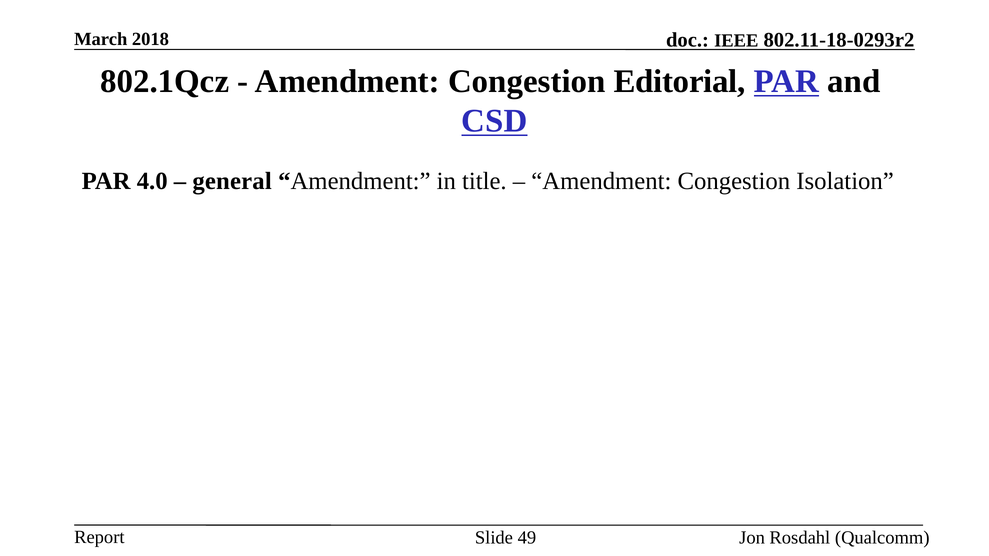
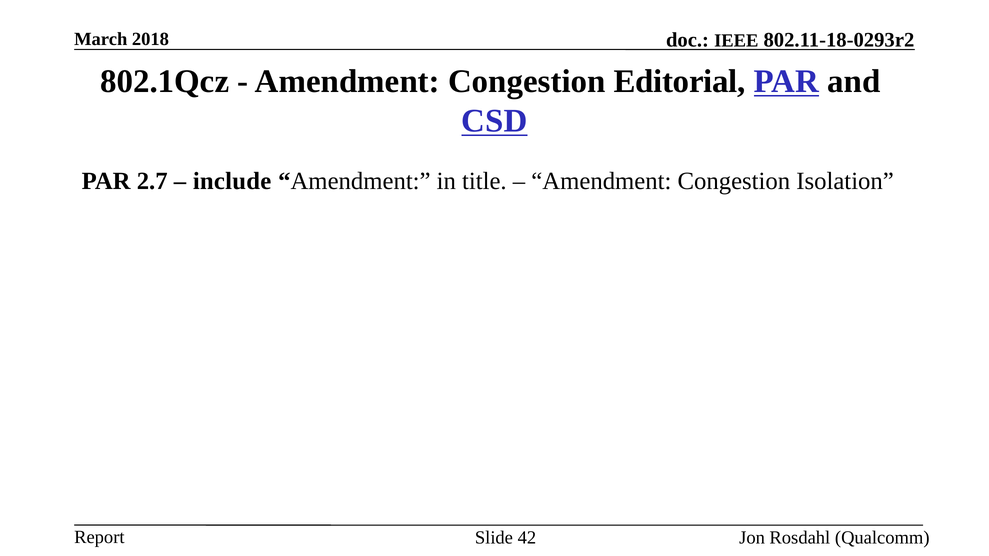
4.0: 4.0 -> 2.7
general: general -> include
49: 49 -> 42
